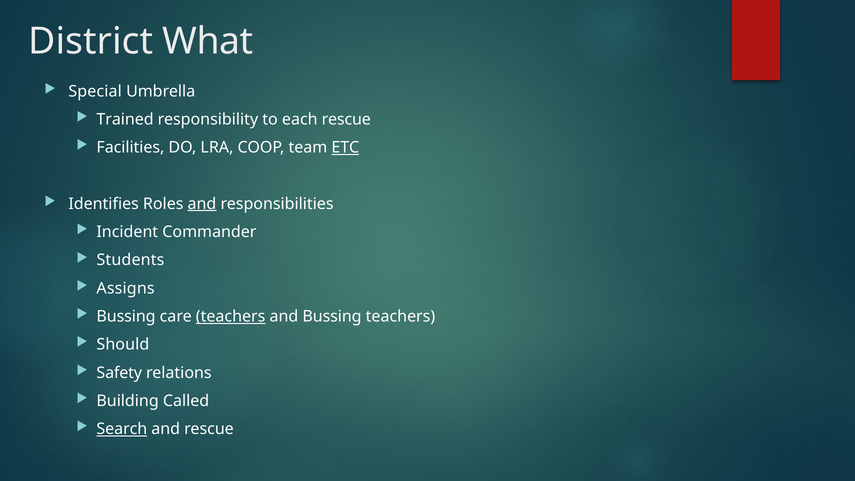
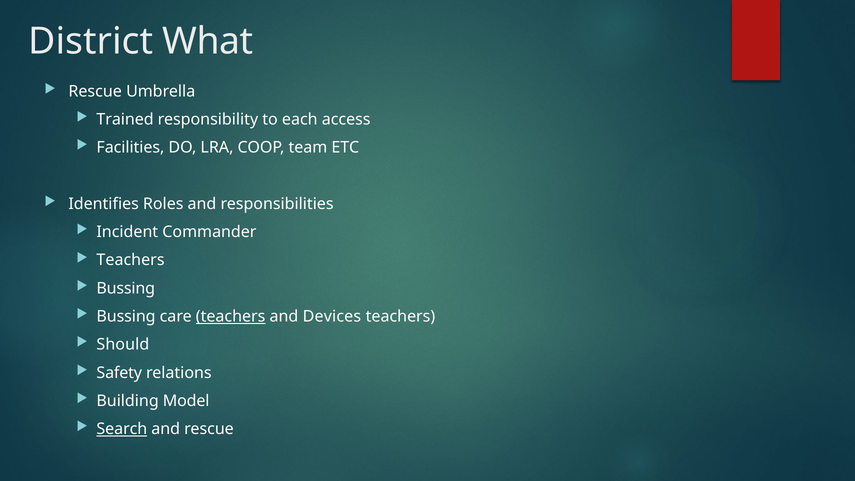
Special at (95, 91): Special -> Rescue
each rescue: rescue -> access
ETC underline: present -> none
and at (202, 204) underline: present -> none
Students at (130, 260): Students -> Teachers
Assigns at (126, 288): Assigns -> Bussing
and Bussing: Bussing -> Devices
Called: Called -> Model
